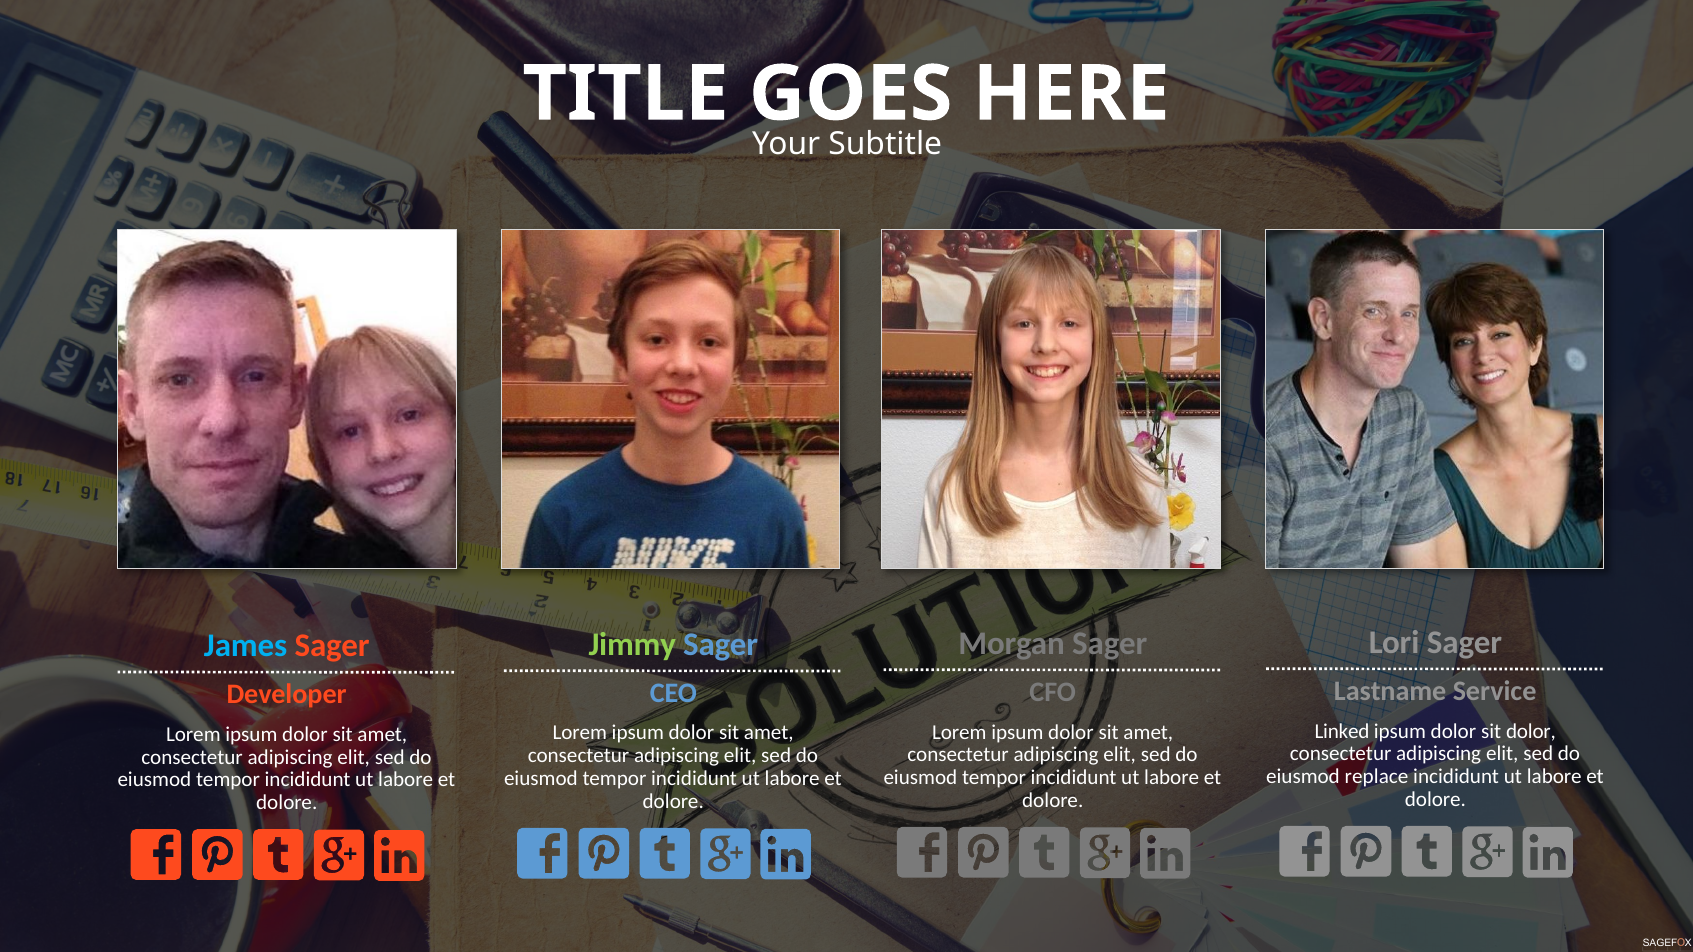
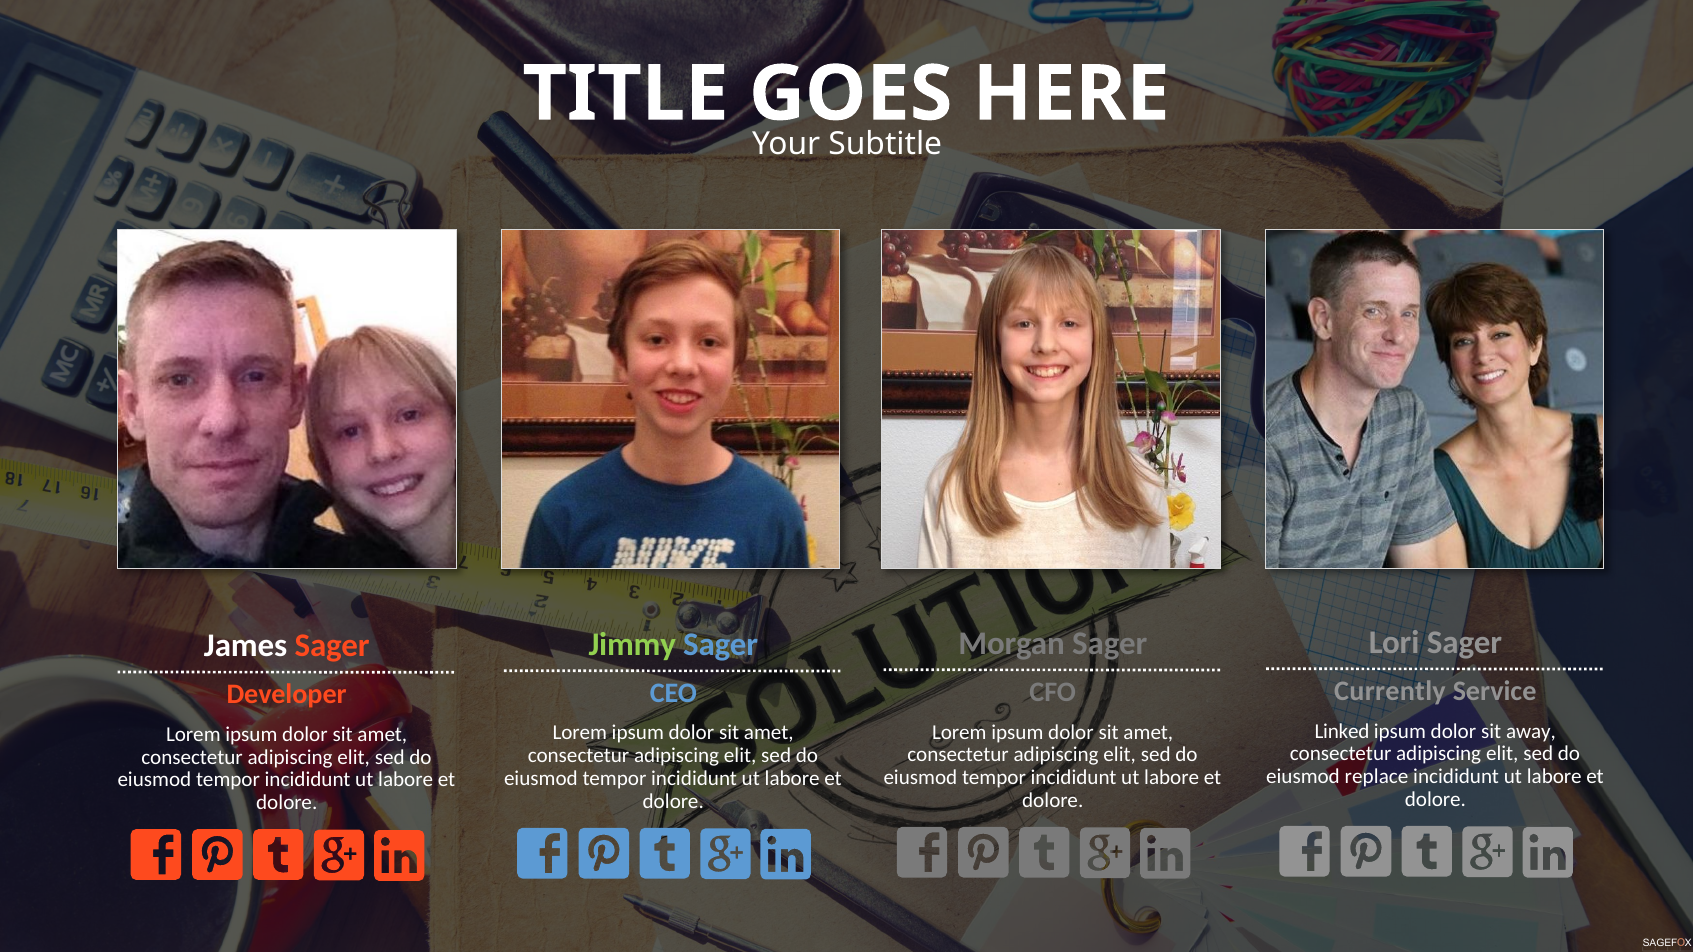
James colour: light blue -> white
Lastname: Lastname -> Currently
sit dolor: dolor -> away
